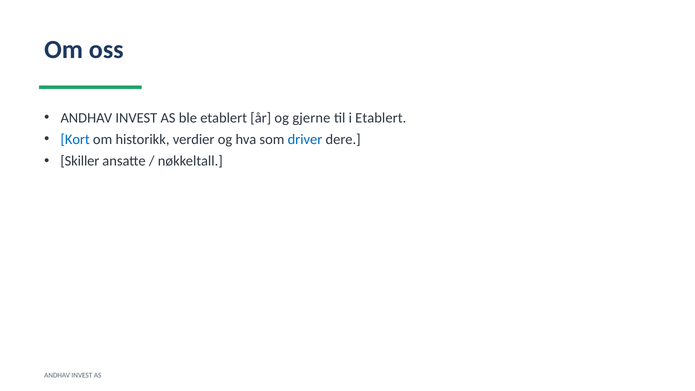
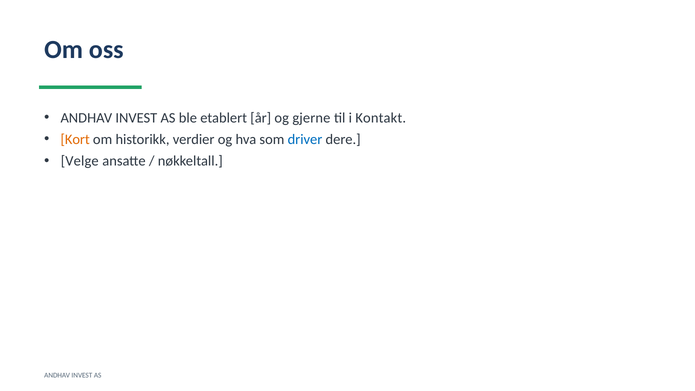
i Etablert: Etablert -> Kontakt
Kort colour: blue -> orange
Skiller: Skiller -> Velge
